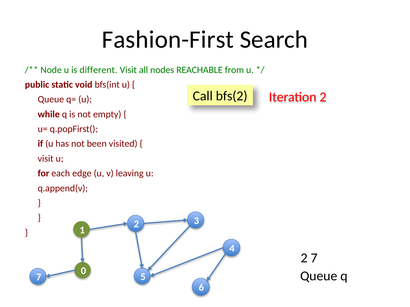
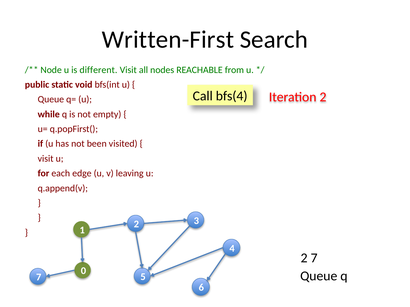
Fashion-First: Fashion-First -> Written-First
bfs(2: bfs(2 -> bfs(4
